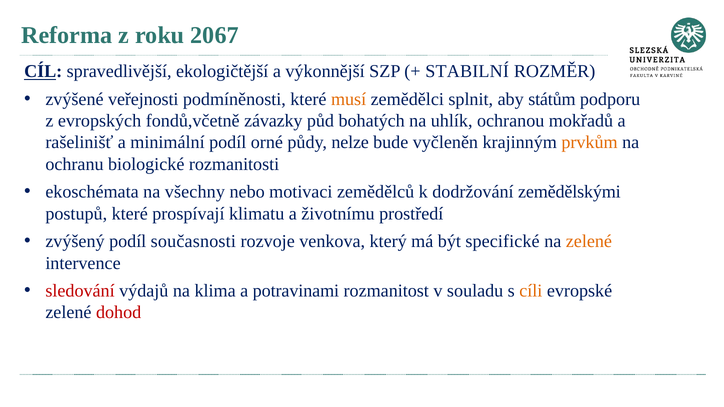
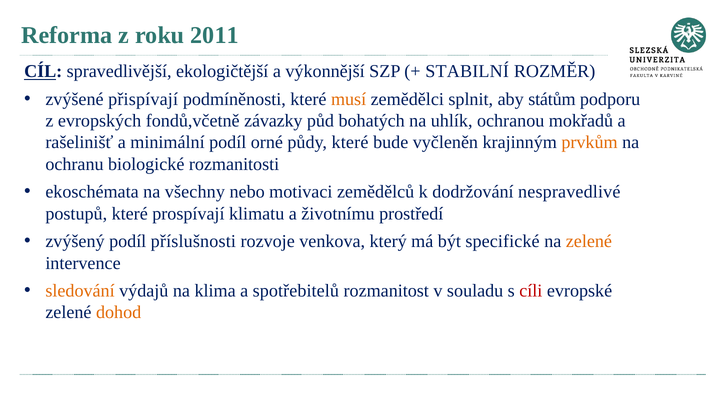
2067: 2067 -> 2011
veřejnosti: veřejnosti -> přispívají
půdy nelze: nelze -> které
zemědělskými: zemědělskými -> nespravedlivé
současnosti: současnosti -> příslušnosti
sledování colour: red -> orange
potravinami: potravinami -> spotřebitelů
cíli colour: orange -> red
dohod colour: red -> orange
